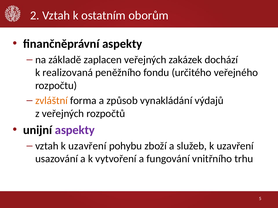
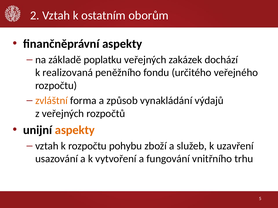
zaplacen: zaplacen -> poplatku
aspekty at (75, 130) colour: purple -> orange
vztah k uzavření: uzavření -> rozpočtu
